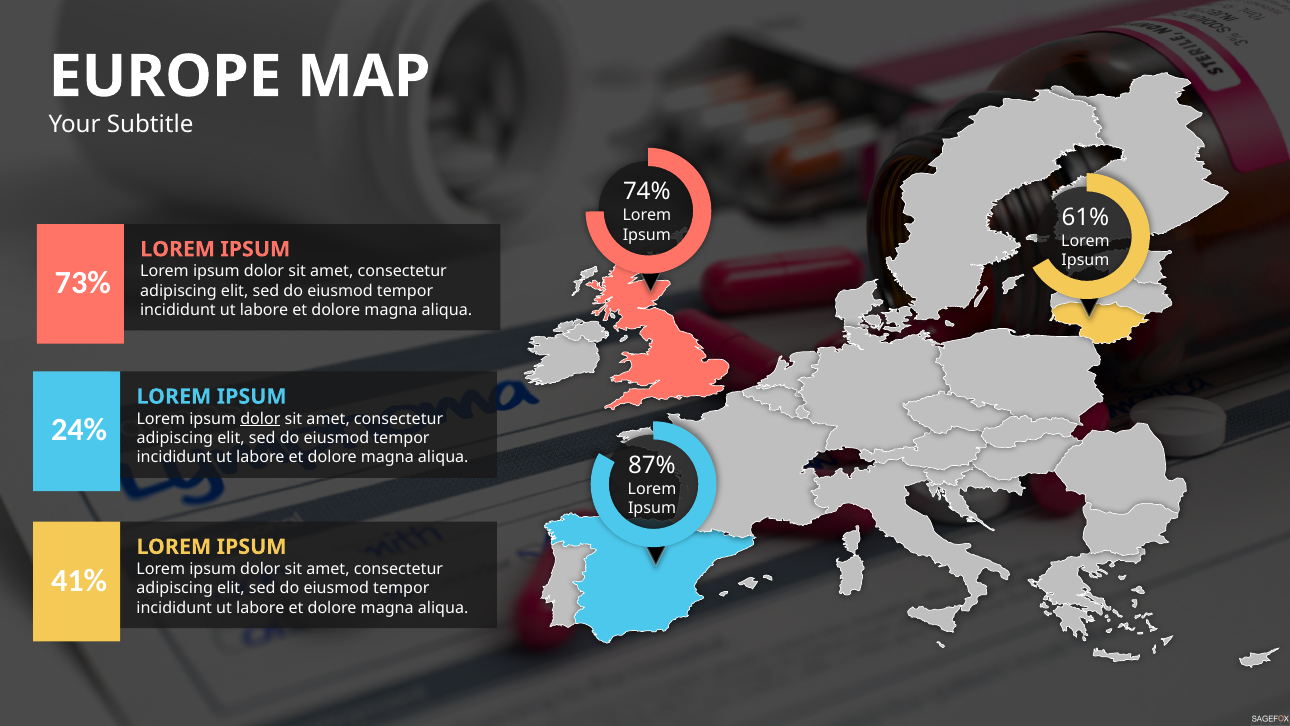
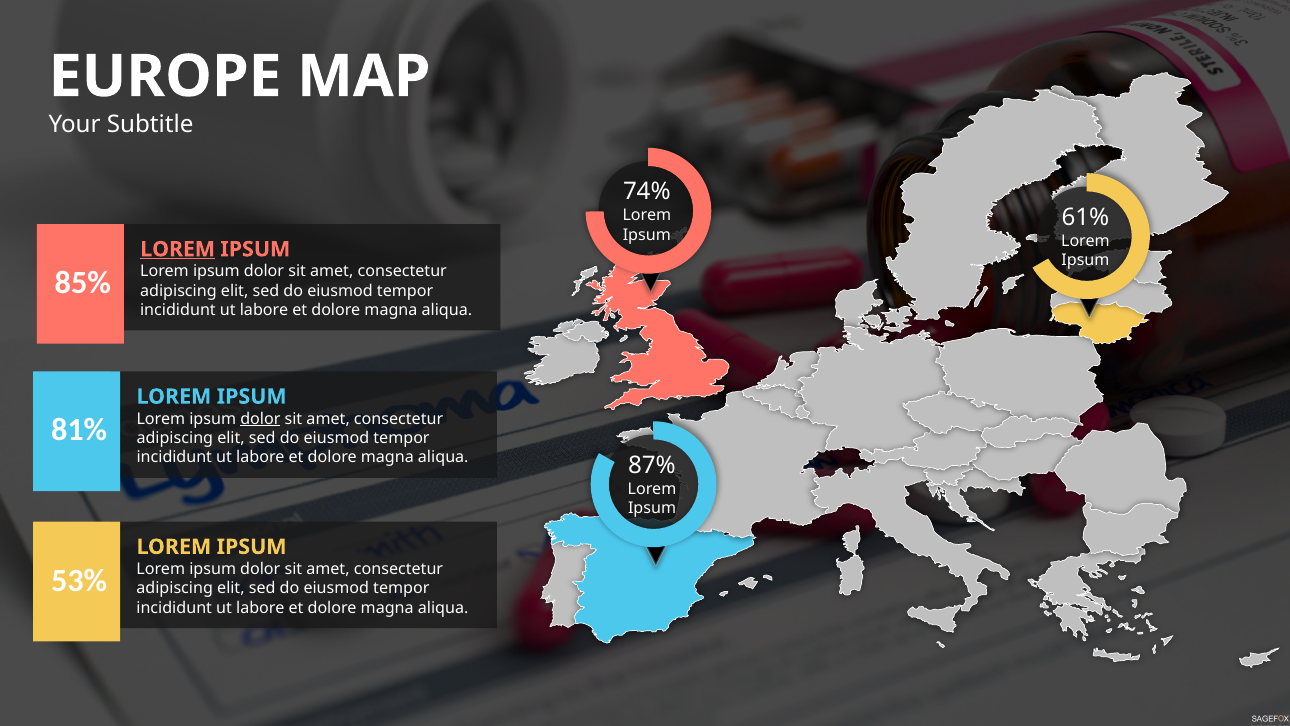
LOREM at (178, 249) underline: none -> present
73%: 73% -> 85%
24%: 24% -> 81%
41%: 41% -> 53%
